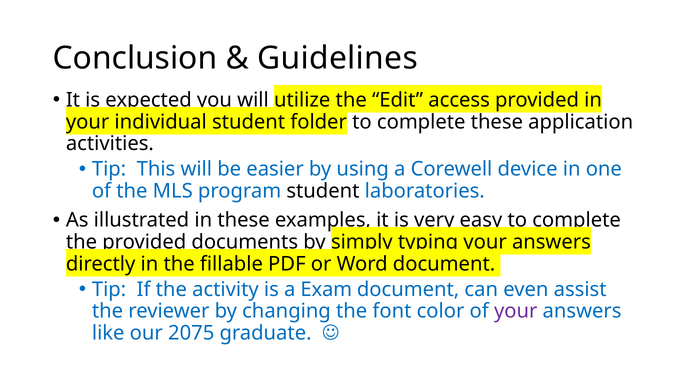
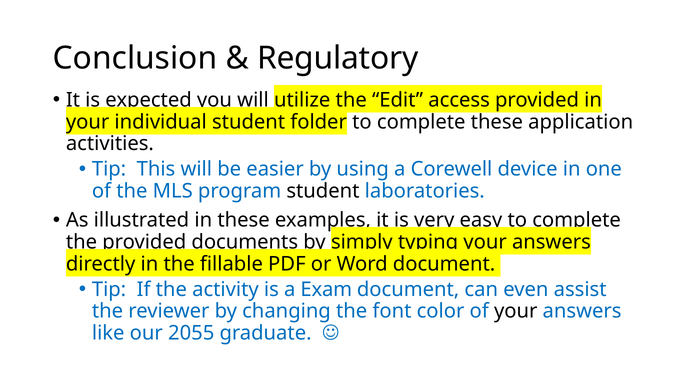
Guidelines: Guidelines -> Regulatory
your at (516, 311) colour: purple -> black
2075: 2075 -> 2055
